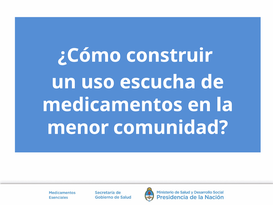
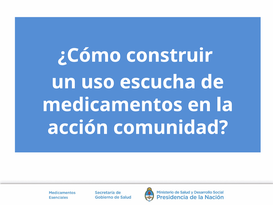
menor: menor -> acción
